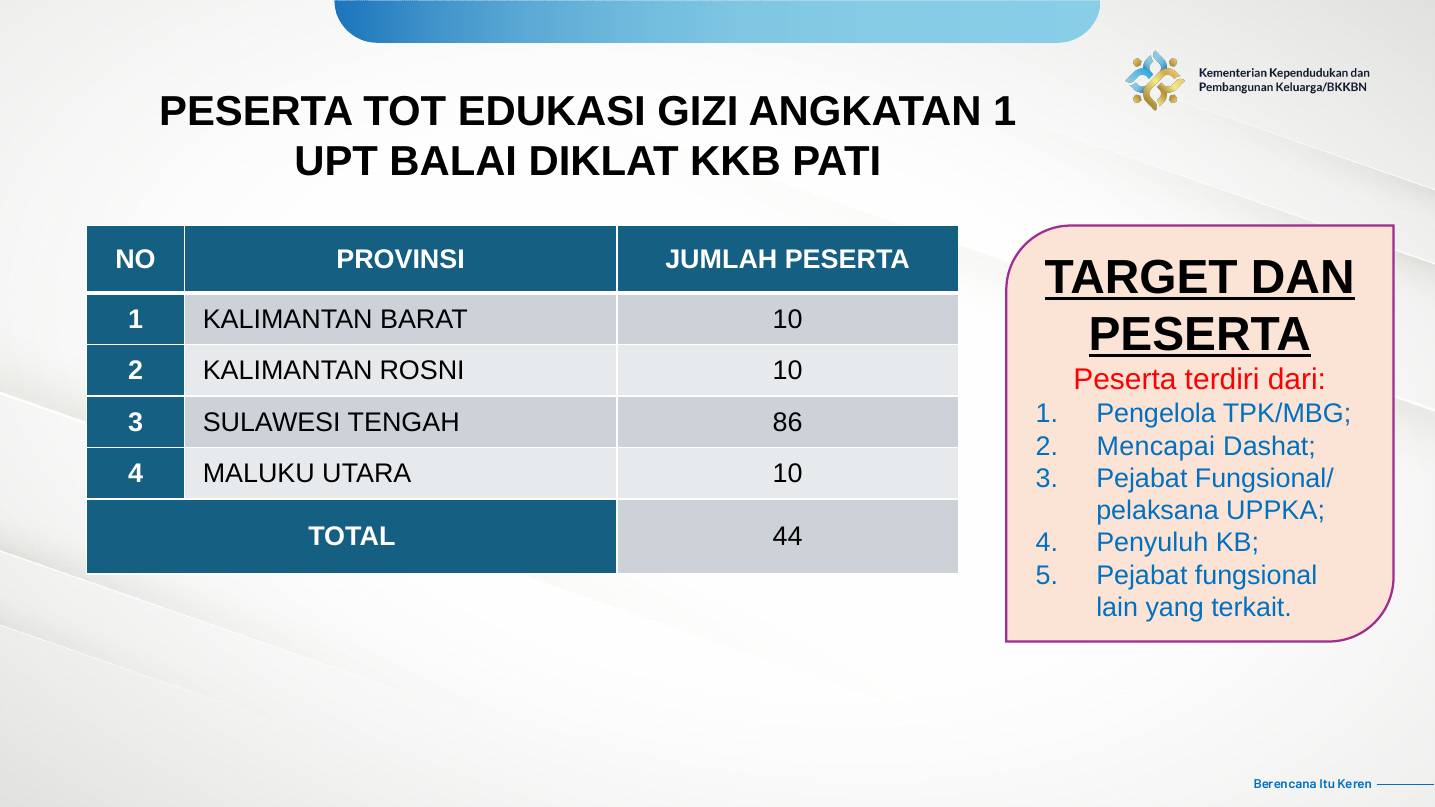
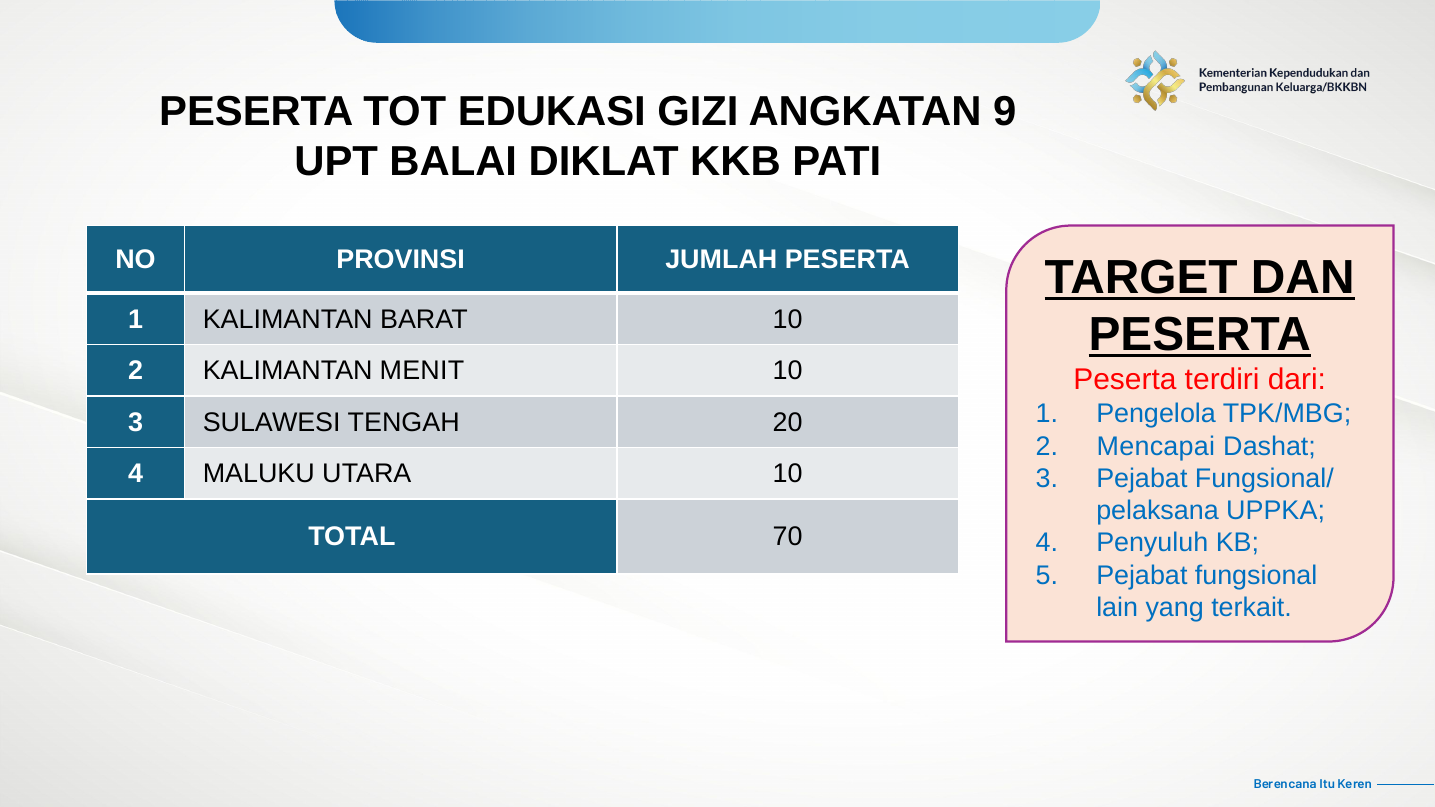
ANGKATAN 1: 1 -> 9
ROSNI: ROSNI -> MENIT
86: 86 -> 20
44: 44 -> 70
